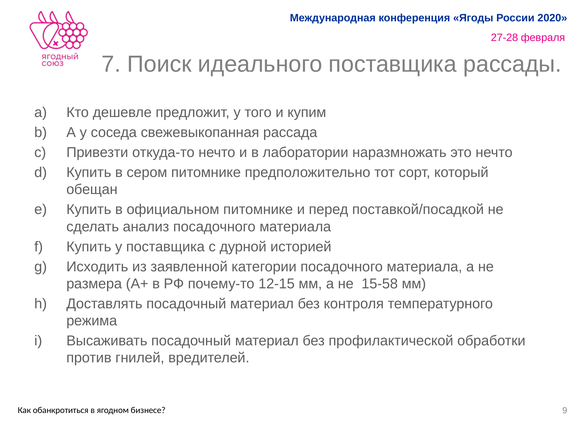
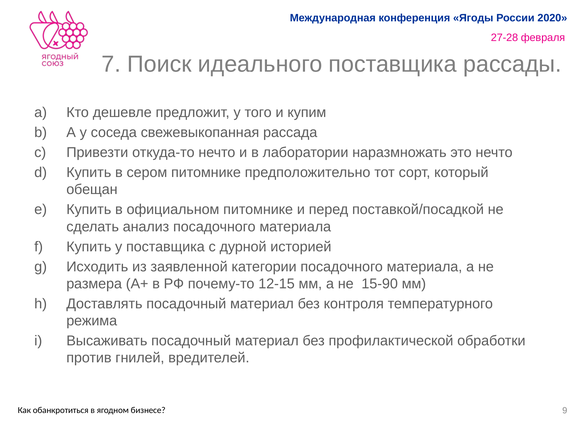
15-58: 15-58 -> 15-90
